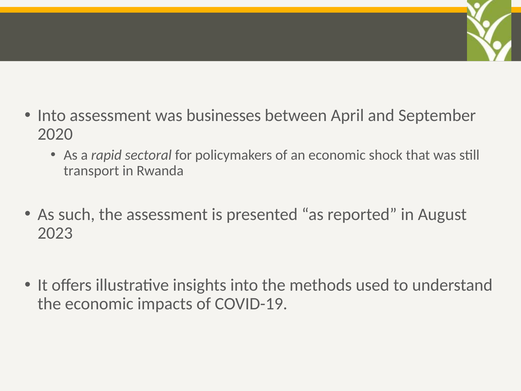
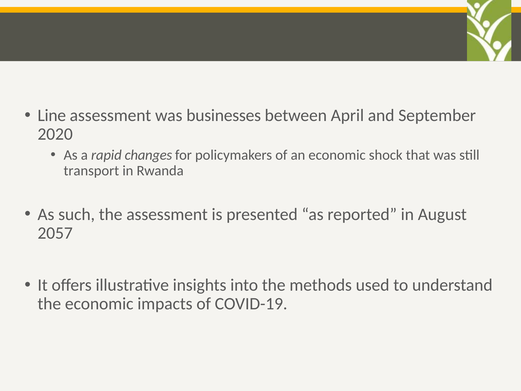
Into at (52, 115): Into -> Line
sectoral: sectoral -> changes
2023: 2023 -> 2057
